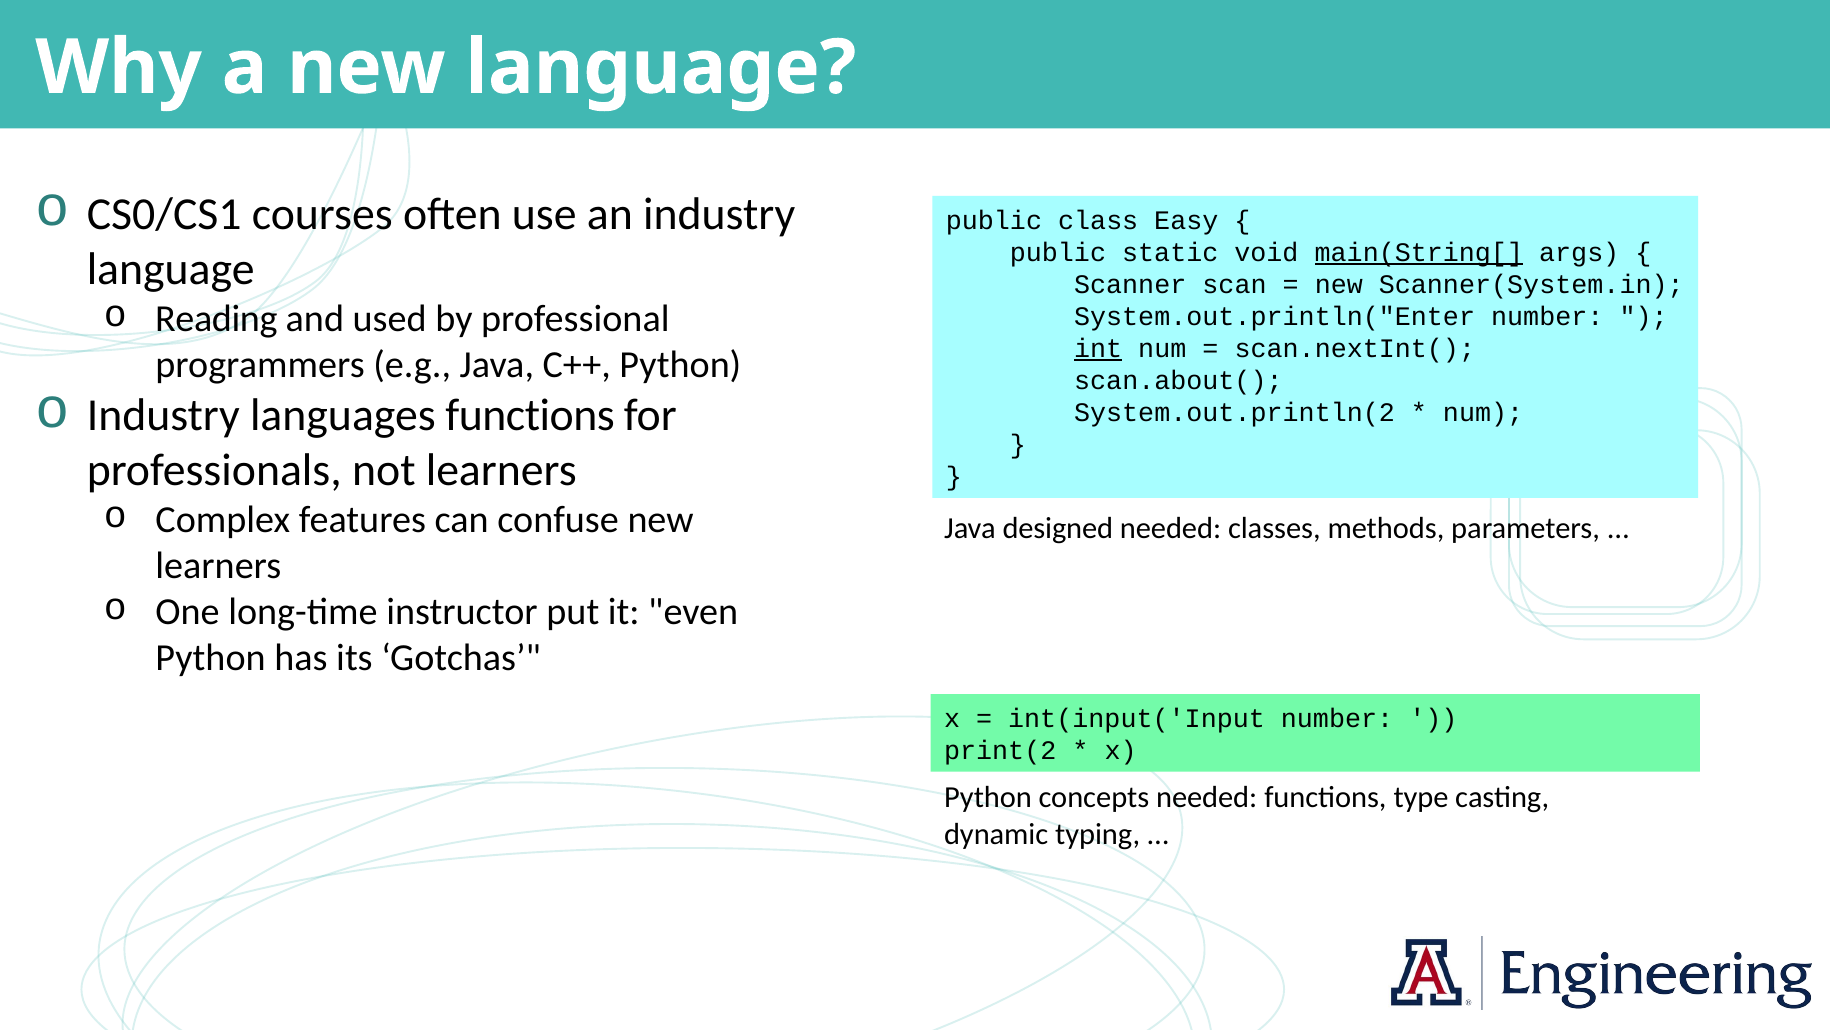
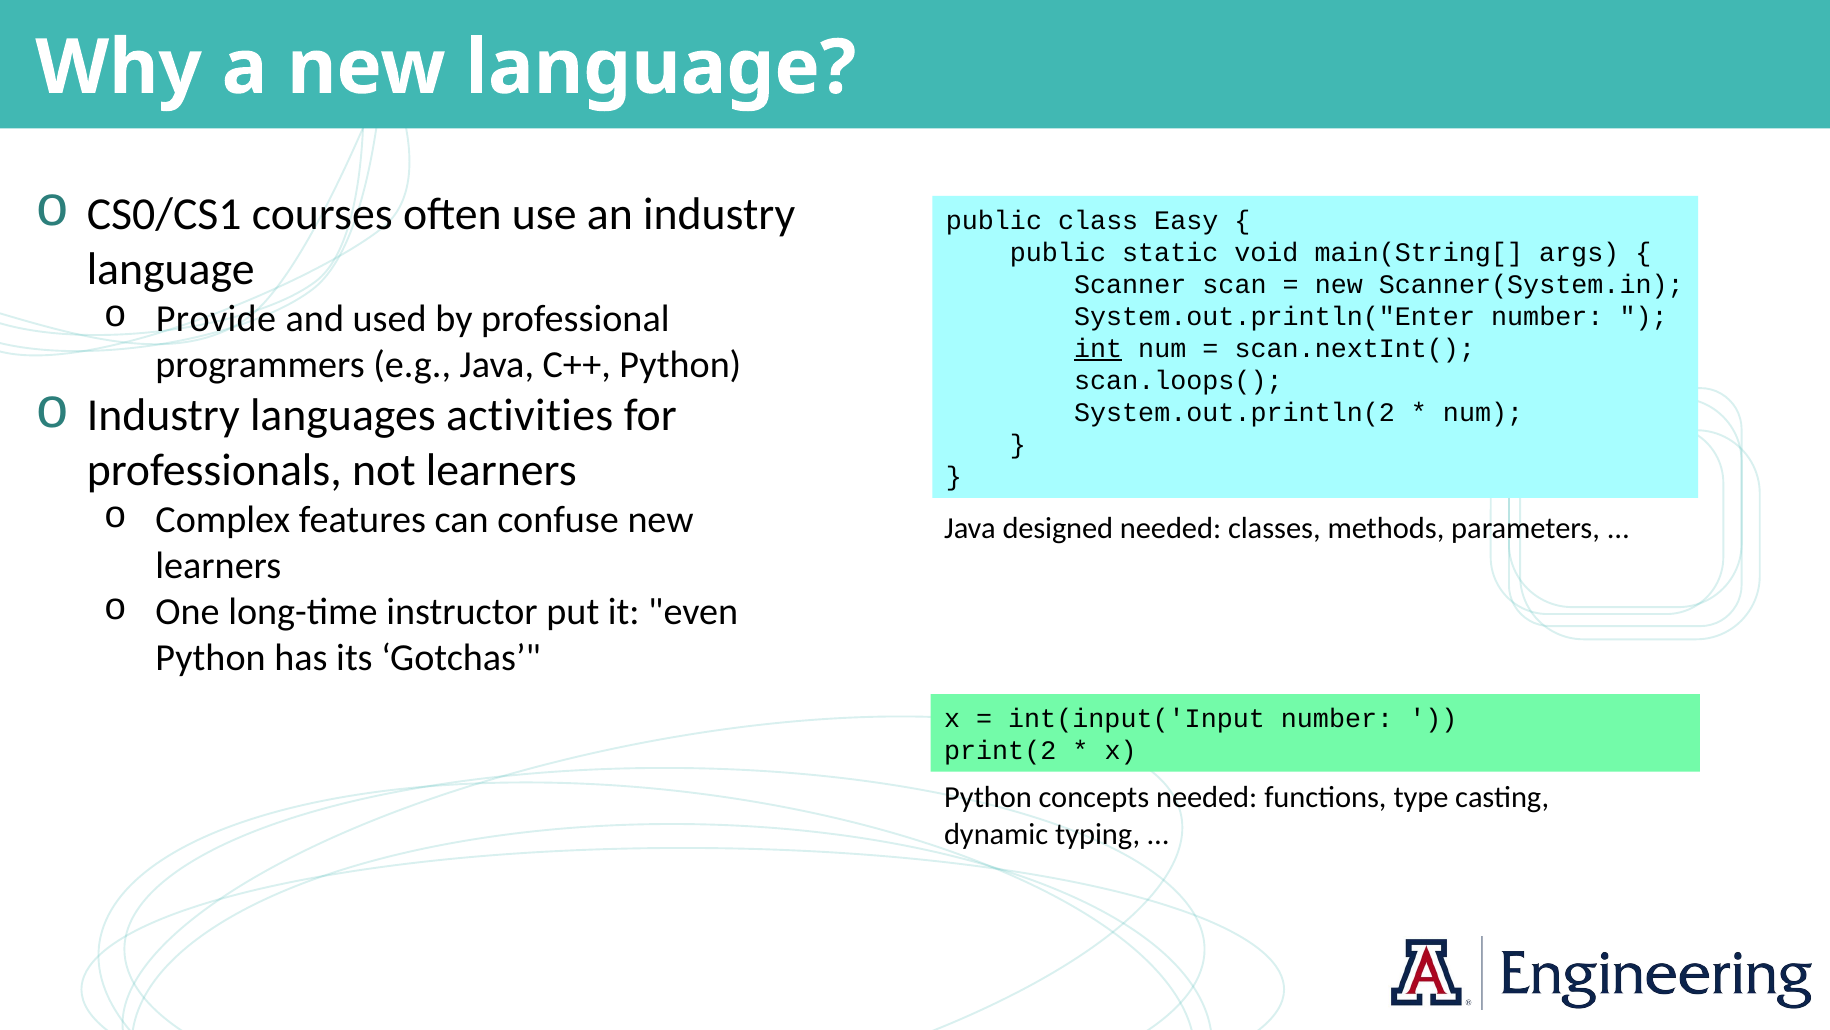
main(String[ underline: present -> none
Reading: Reading -> Provide
scan.about(: scan.about( -> scan.loops(
languages functions: functions -> activities
